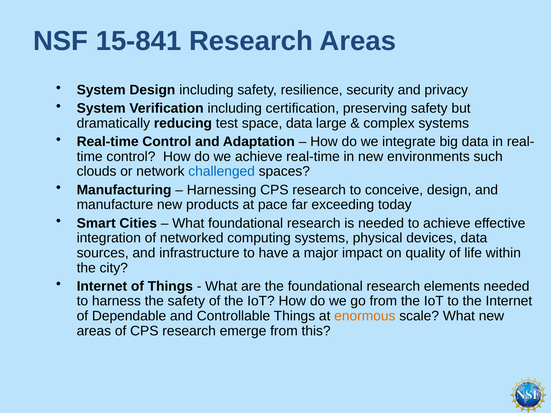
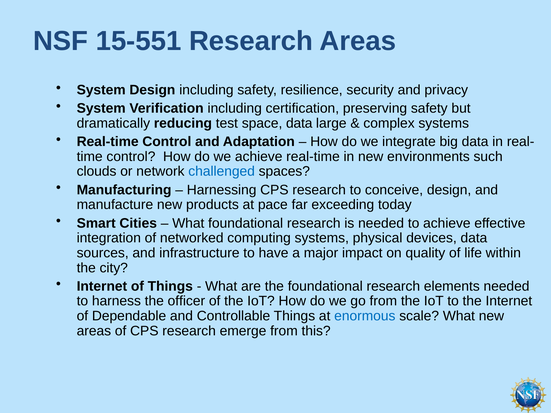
15-841: 15-841 -> 15-551
the safety: safety -> officer
enormous colour: orange -> blue
